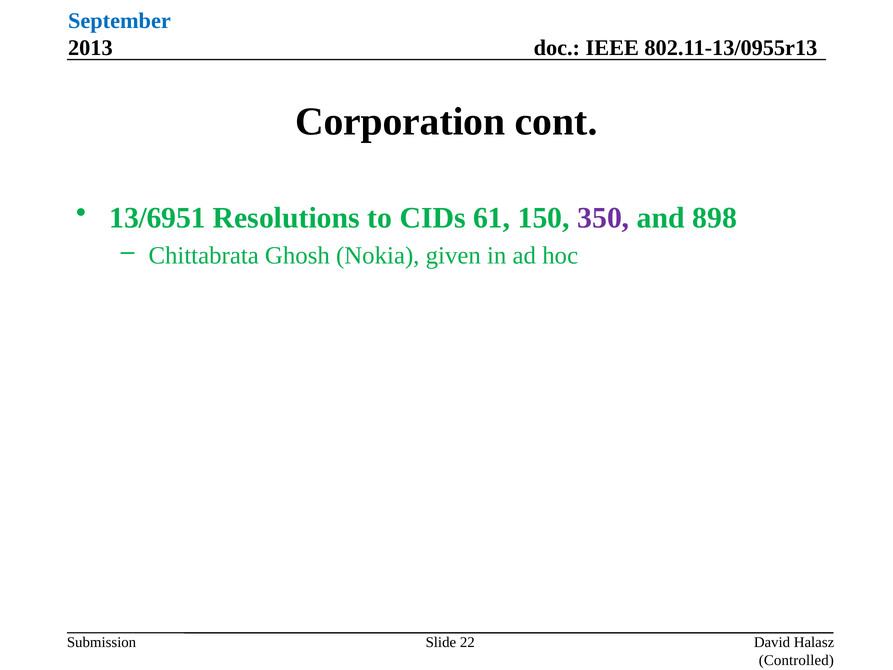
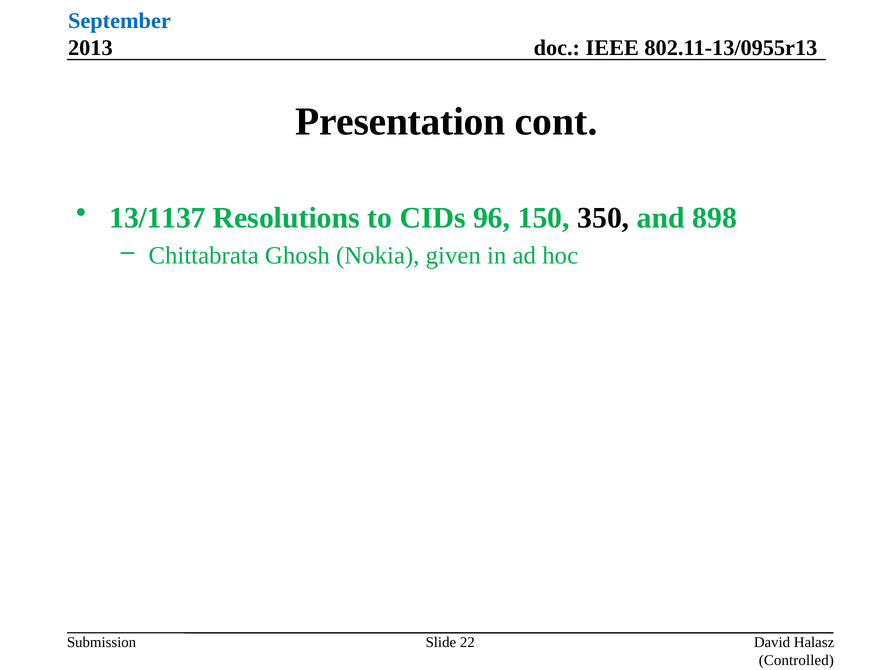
Corporation: Corporation -> Presentation
13/6951: 13/6951 -> 13/1137
61: 61 -> 96
350 colour: purple -> black
